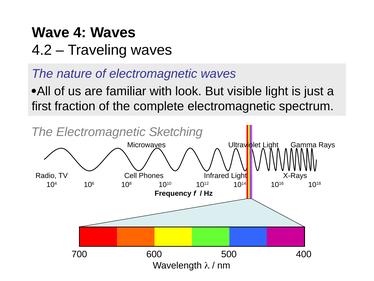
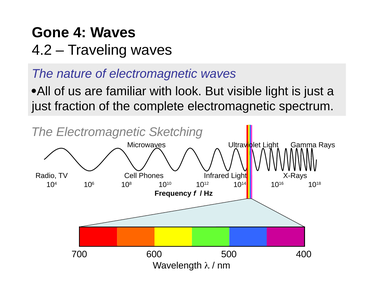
Wave: Wave -> Gone
first at (41, 106): first -> just
